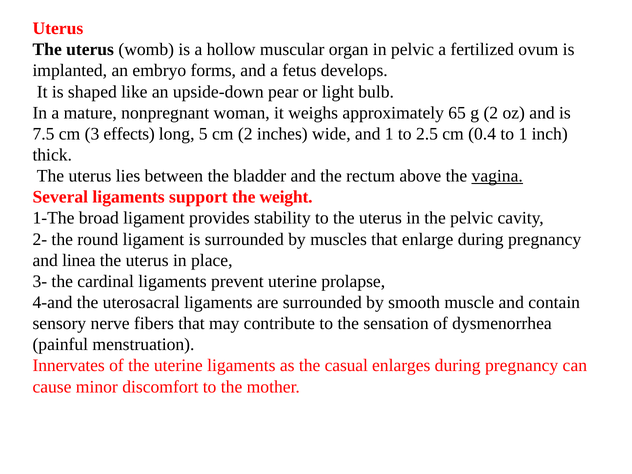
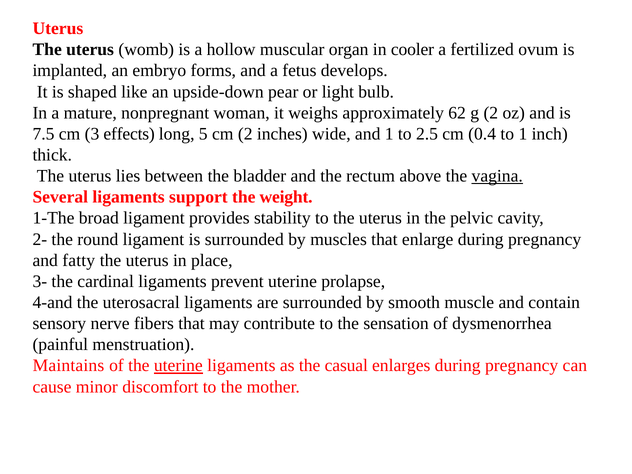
in pelvic: pelvic -> cooler
65: 65 -> 62
linea: linea -> fatty
Innervates: Innervates -> Maintains
uterine at (178, 366) underline: none -> present
